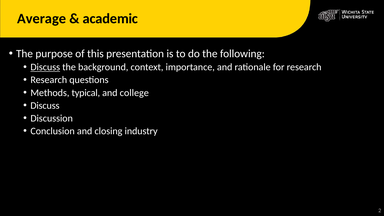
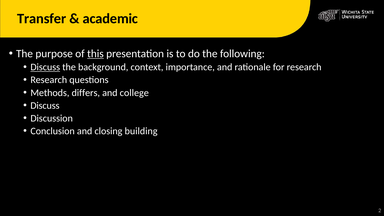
Average: Average -> Transfer
this underline: none -> present
typical: typical -> differs
industry: industry -> building
